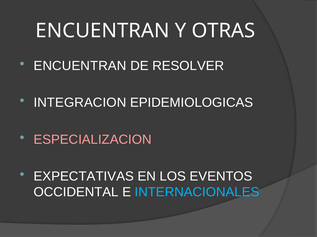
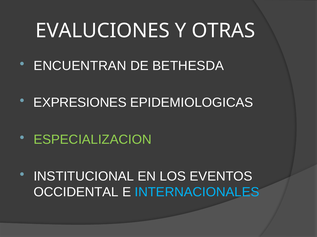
ENCUENTRAN at (103, 31): ENCUENTRAN -> EVALUCIONES
RESOLVER: RESOLVER -> BETHESDA
INTEGRACION: INTEGRACION -> EXPRESIONES
ESPECIALIZACION colour: pink -> light green
EXPECTATIVAS: EXPECTATIVAS -> INSTITUCIONAL
